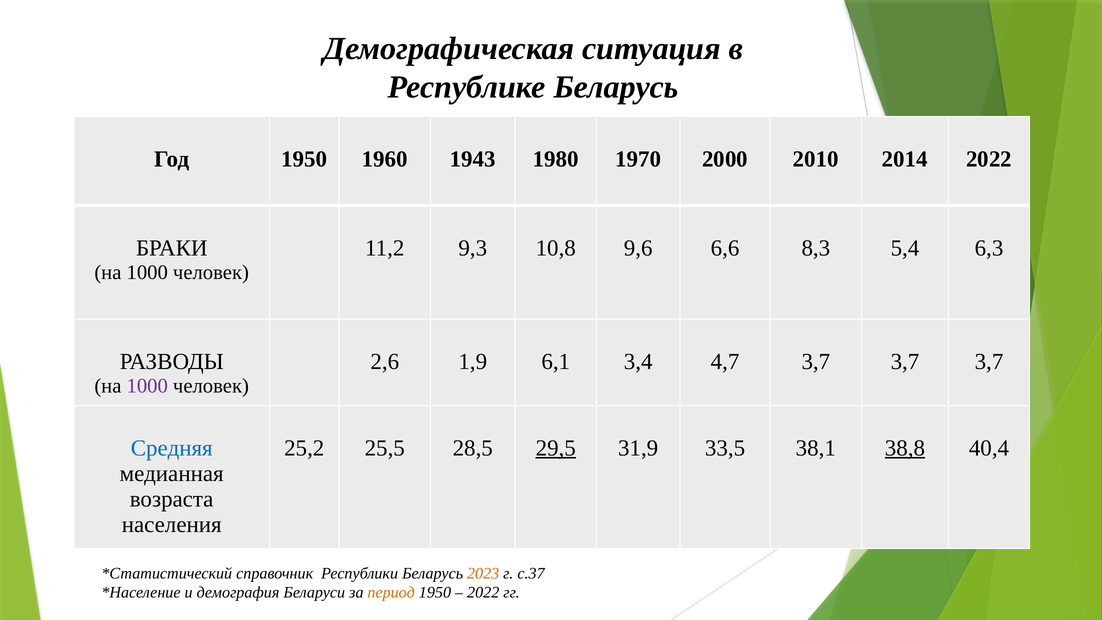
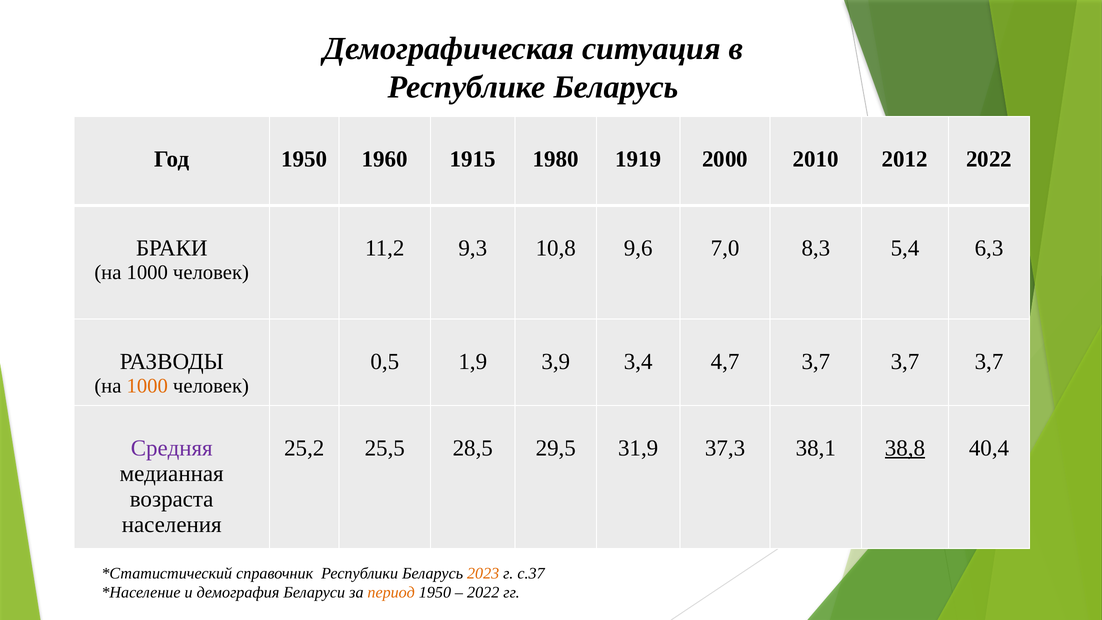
1943: 1943 -> 1915
1970: 1970 -> 1919
2014: 2014 -> 2012
6,6: 6,6 -> 7,0
2,6: 2,6 -> 0,5
6,1: 6,1 -> 3,9
1000 at (147, 386) colour: purple -> orange
Средняя colour: blue -> purple
29,5 underline: present -> none
33,5: 33,5 -> 37,3
